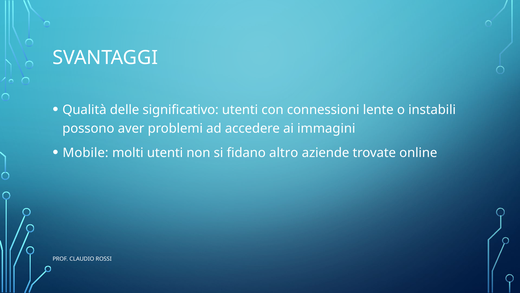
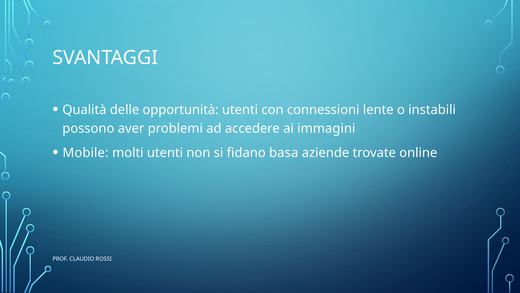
significativo: significativo -> opportunità
altro: altro -> basa
